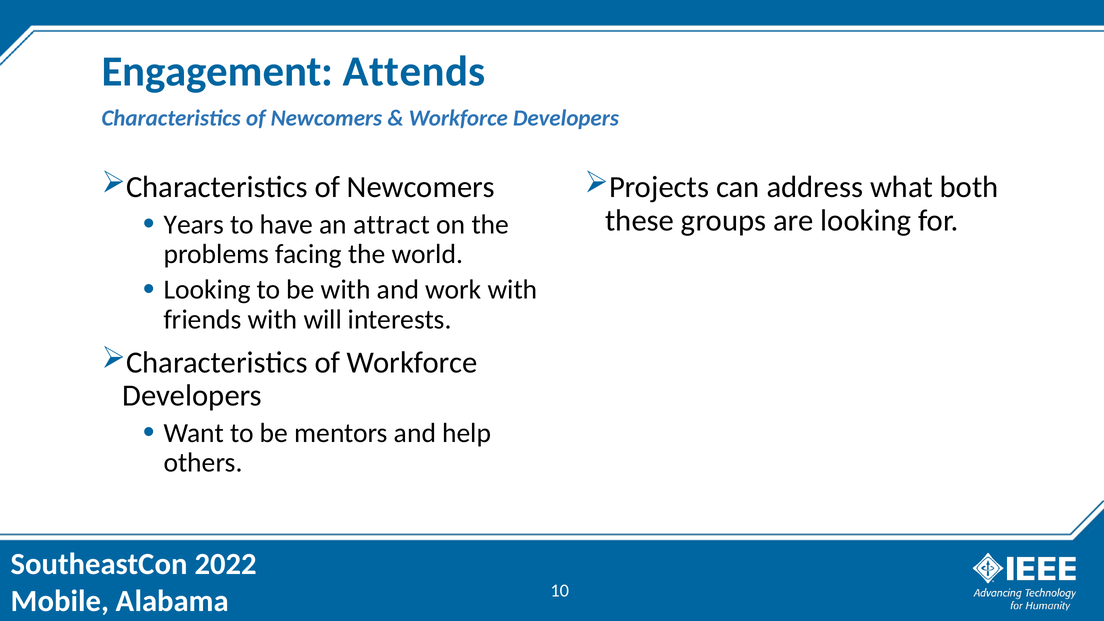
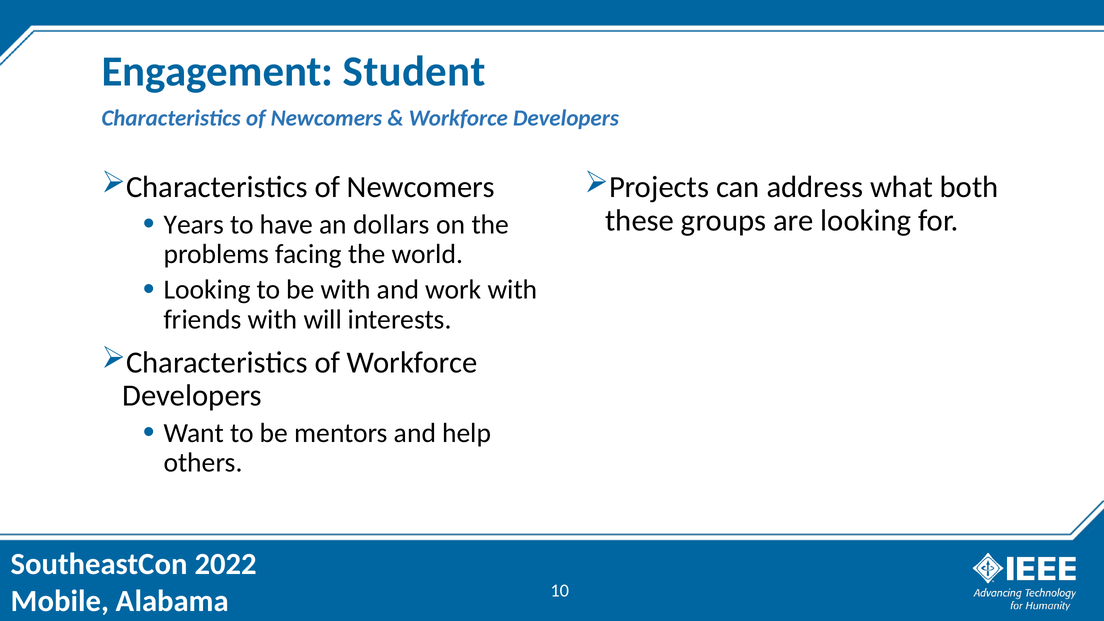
Attends: Attends -> Student
attract: attract -> dollars
